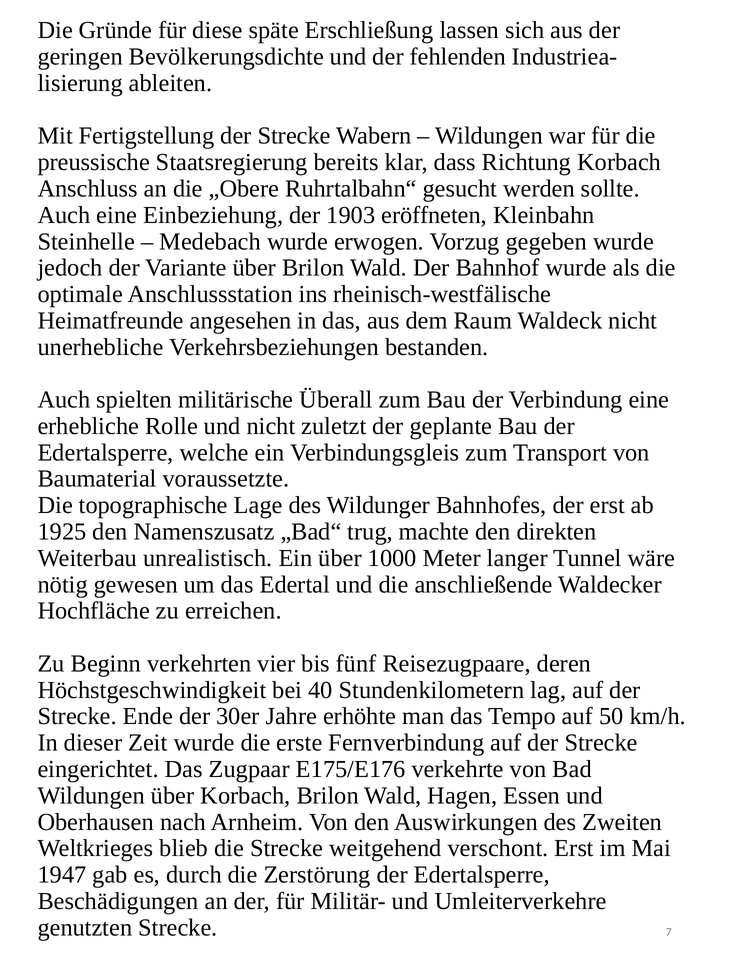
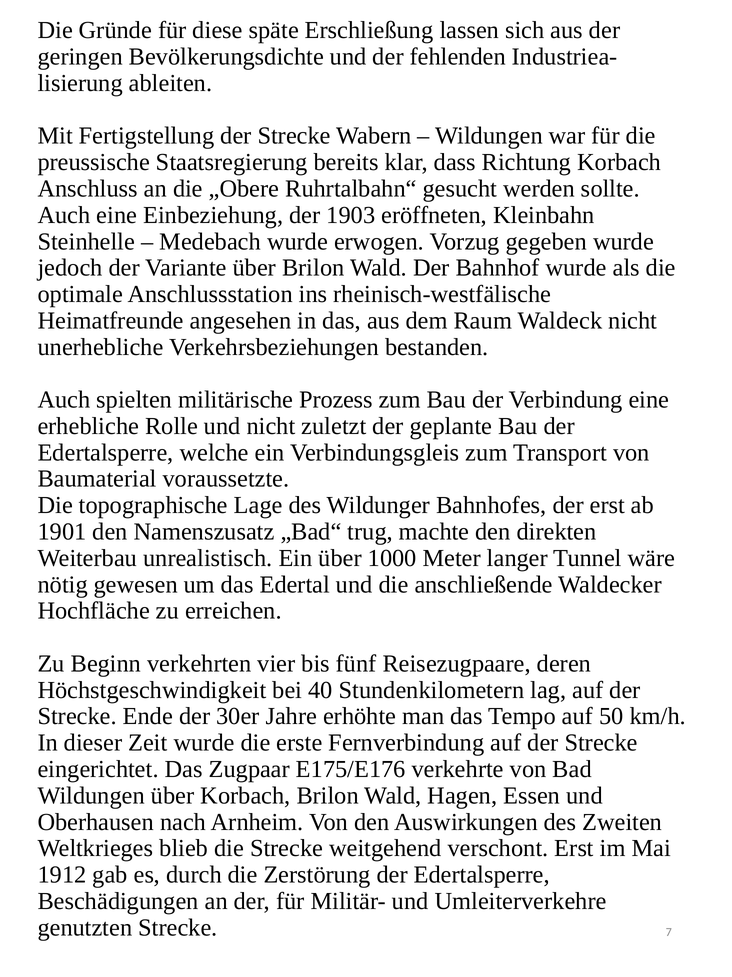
Überall: Überall -> Prozess
1925: 1925 -> 1901
1947: 1947 -> 1912
